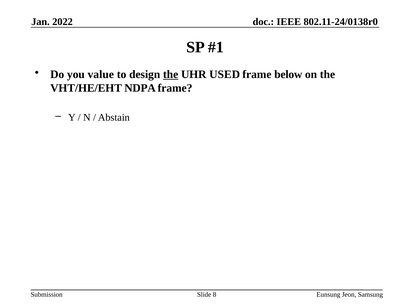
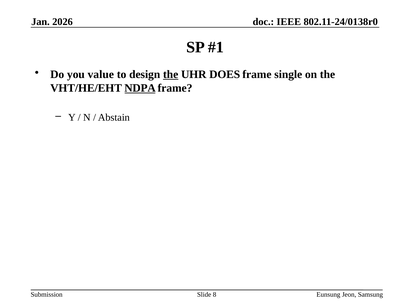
2022: 2022 -> 2026
USED: USED -> DOES
below: below -> single
NDPA underline: none -> present
